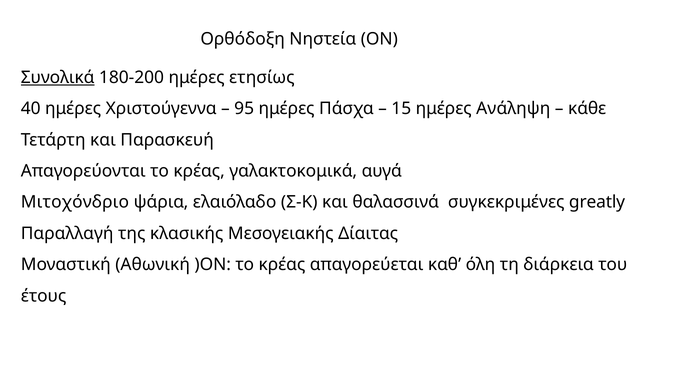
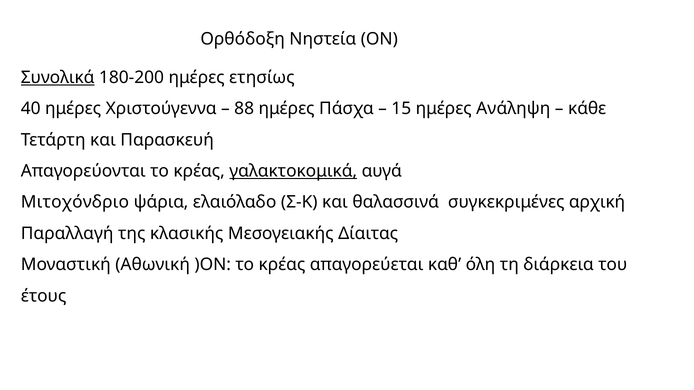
95: 95 -> 88
γαλακτοκομικά underline: none -> present
greatly: greatly -> αρχική
